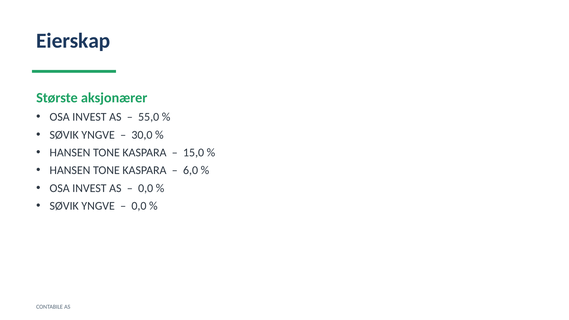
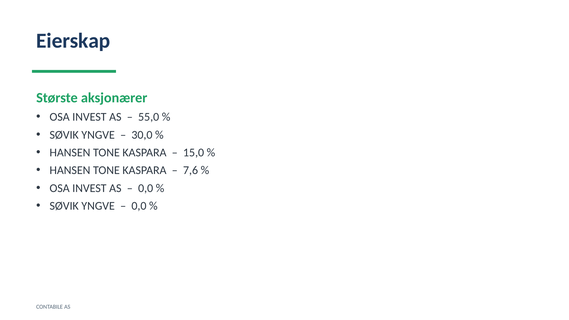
6,0: 6,0 -> 7,6
